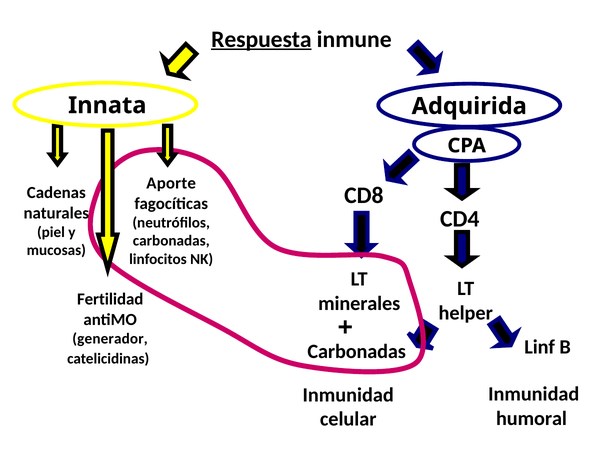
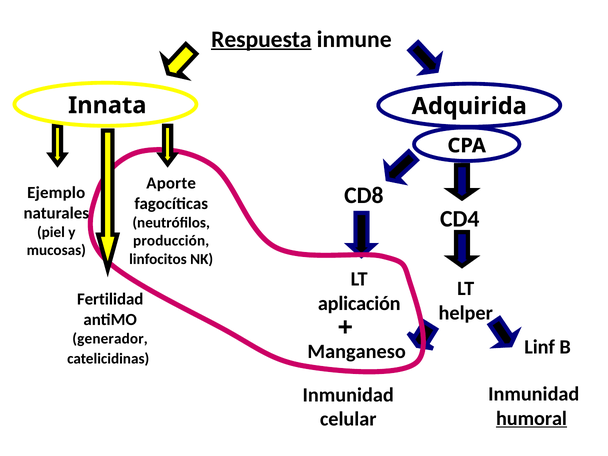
Cadenas: Cadenas -> Ejemplo
carbonadas at (171, 241): carbonadas -> producción
minerales: minerales -> aplicación
Carbonadas at (357, 352): Carbonadas -> Manganeso
humoral underline: none -> present
